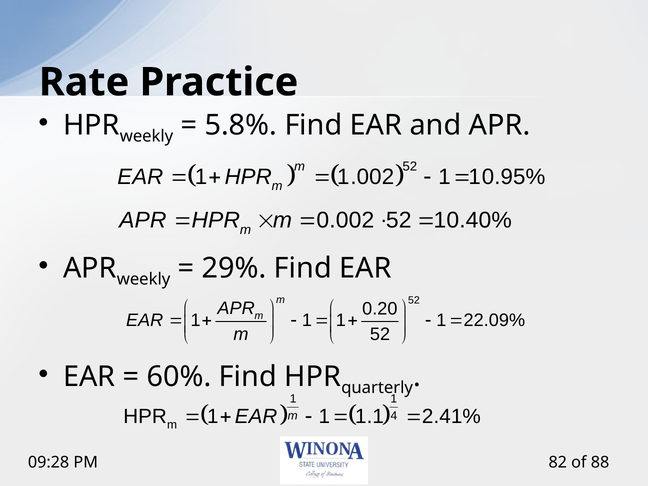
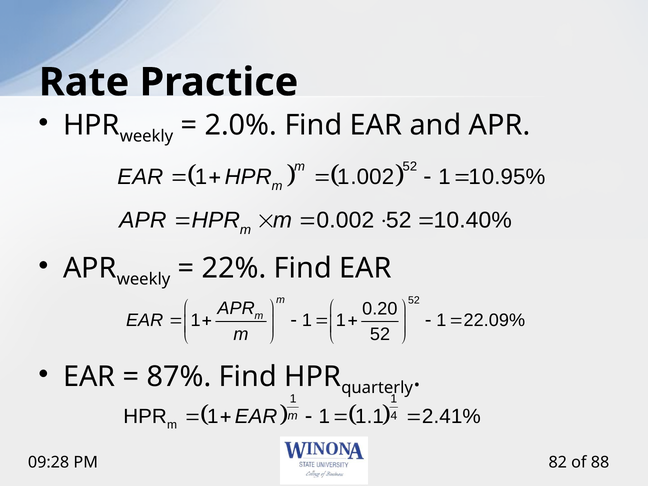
5.8%: 5.8% -> 2.0%
29%: 29% -> 22%
60%: 60% -> 87%
